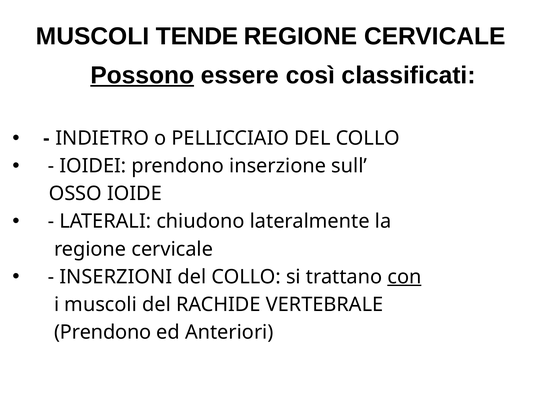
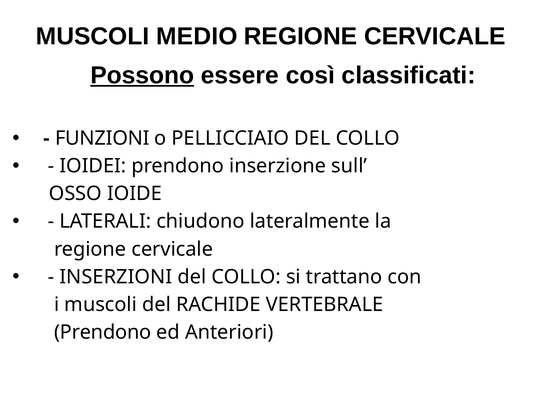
TENDE: TENDE -> MEDIO
INDIETRO: INDIETRO -> FUNZIONI
con underline: present -> none
